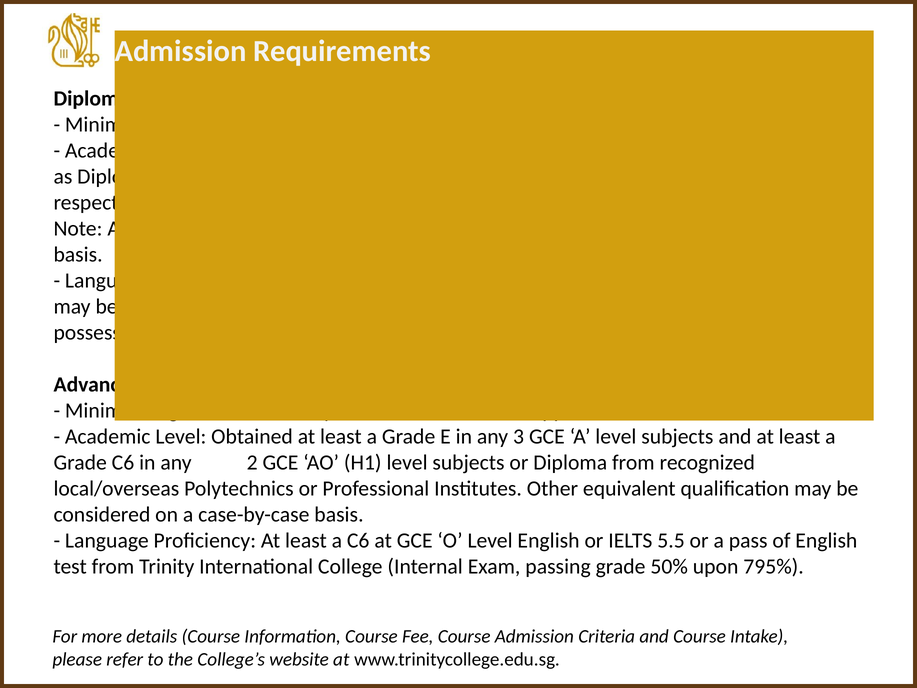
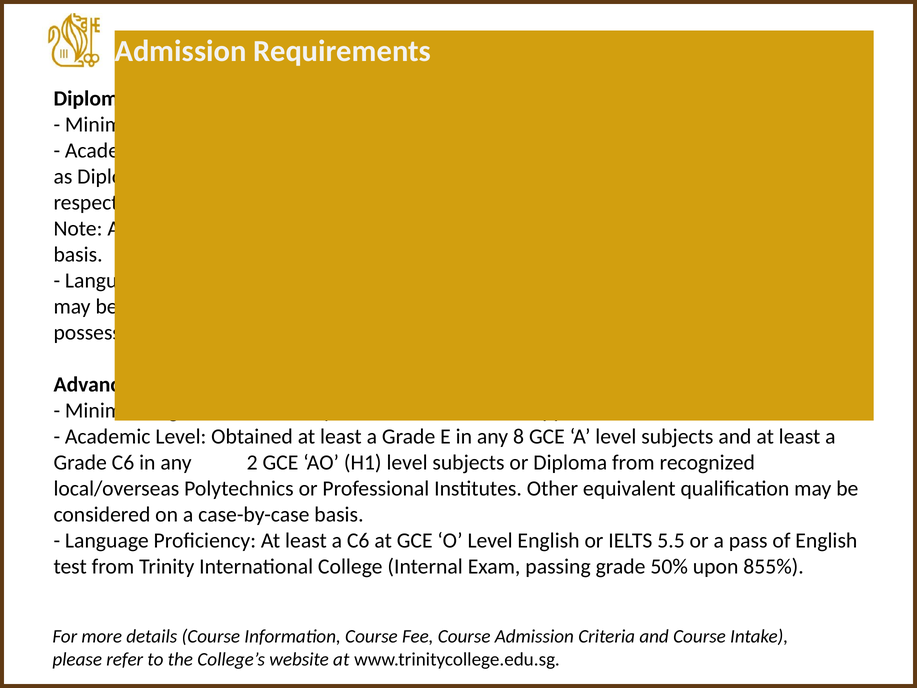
any 3: 3 -> 8
795%: 795% -> 855%
